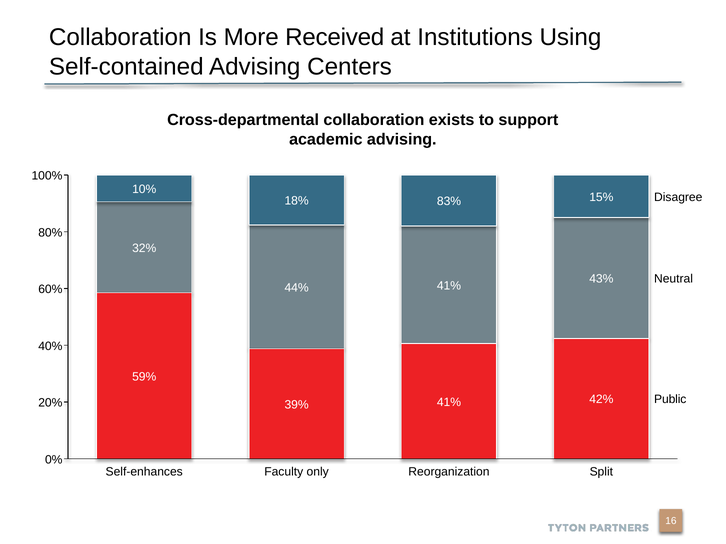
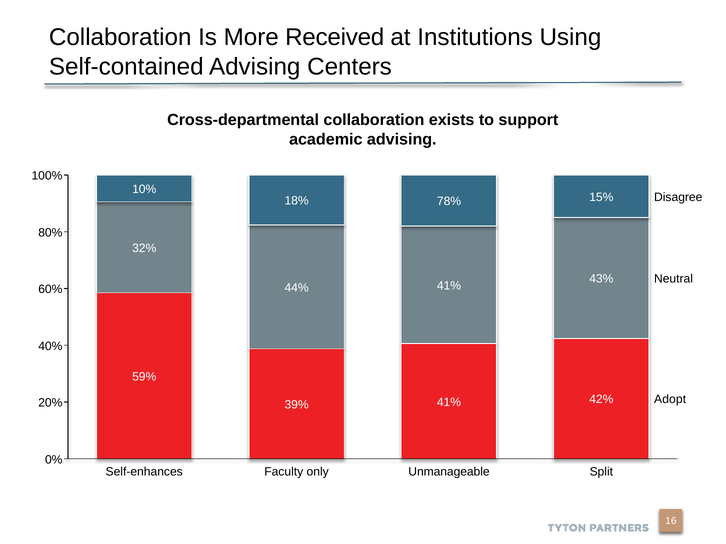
83%: 83% -> 78%
Public: Public -> Adopt
Reorganization: Reorganization -> Unmanageable
